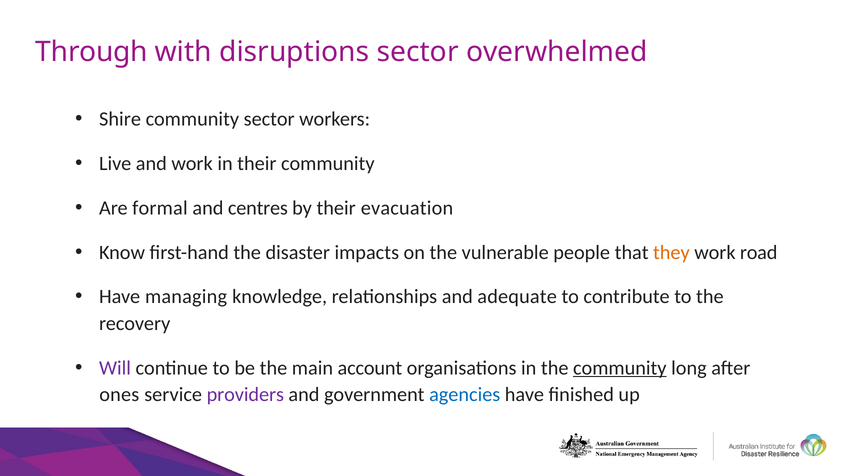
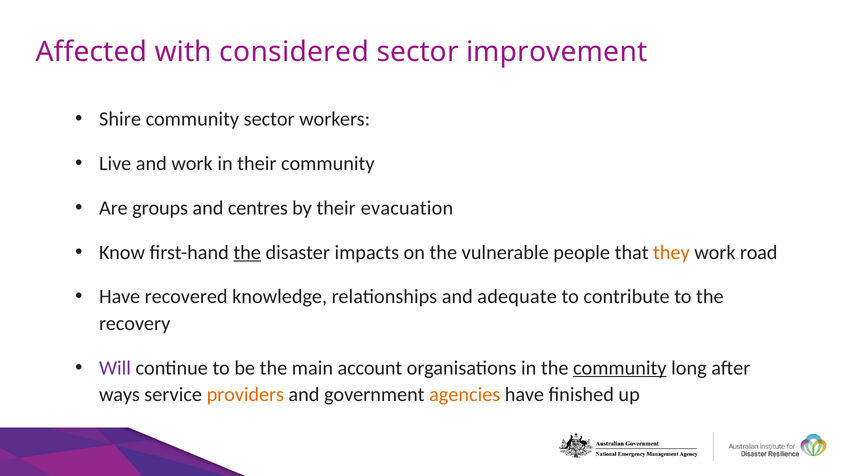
Through: Through -> Affected
disruptions: disruptions -> considered
overwhelmed: overwhelmed -> improvement
formal: formal -> groups
the at (247, 253) underline: none -> present
managing: managing -> recovered
ones: ones -> ways
providers colour: purple -> orange
agencies colour: blue -> orange
